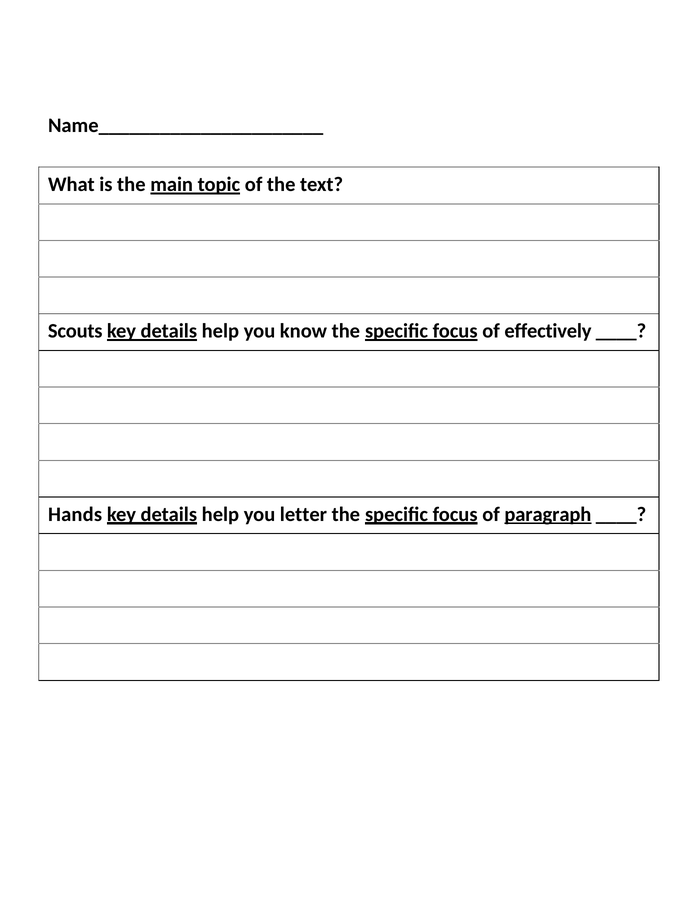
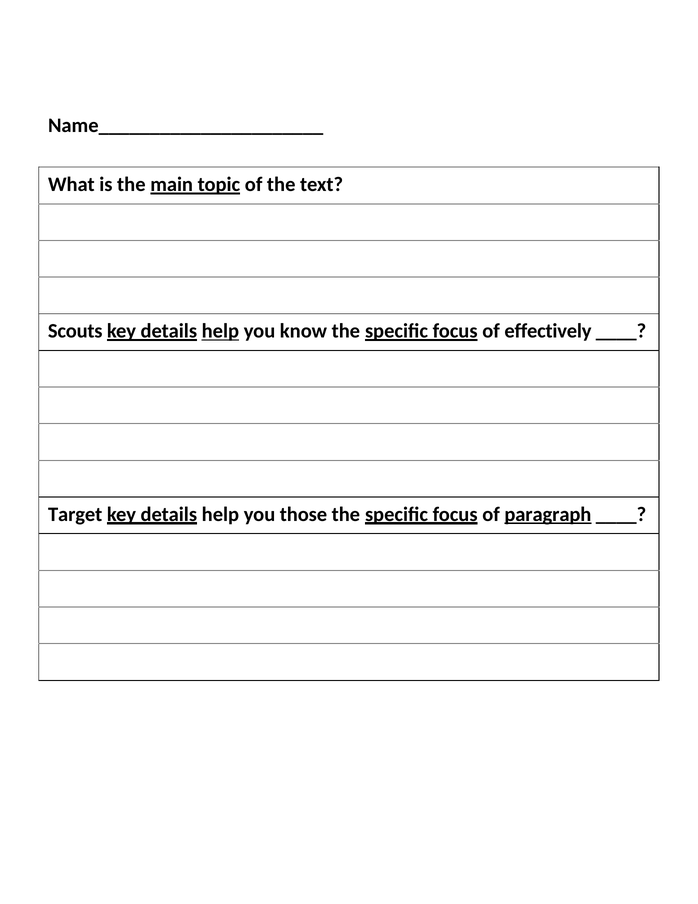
help at (220, 331) underline: none -> present
Hands: Hands -> Target
letter: letter -> those
